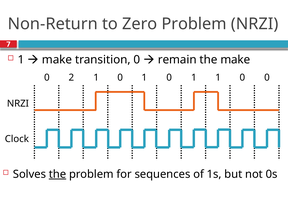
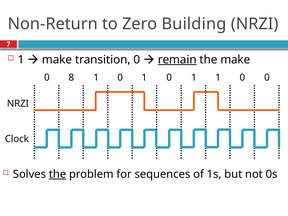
Zero Problem: Problem -> Building
remain underline: none -> present
2: 2 -> 8
